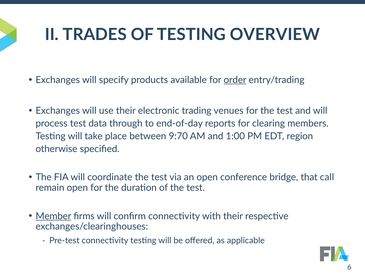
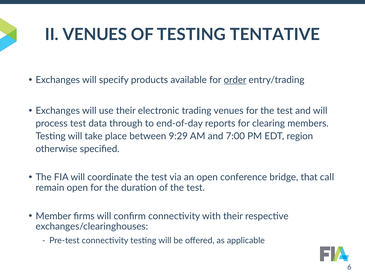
II TRADES: TRADES -> VENUES
OVERVIEW: OVERVIEW -> TENTATIVE
9:70: 9:70 -> 9:29
1:00: 1:00 -> 7:00
Member underline: present -> none
